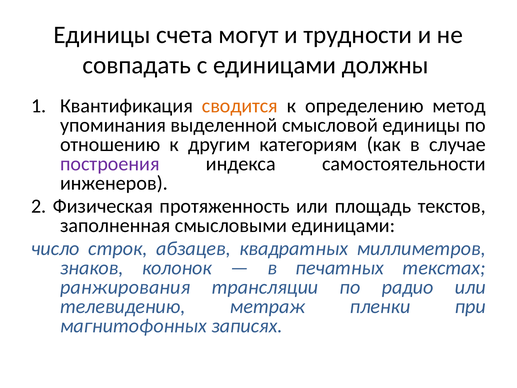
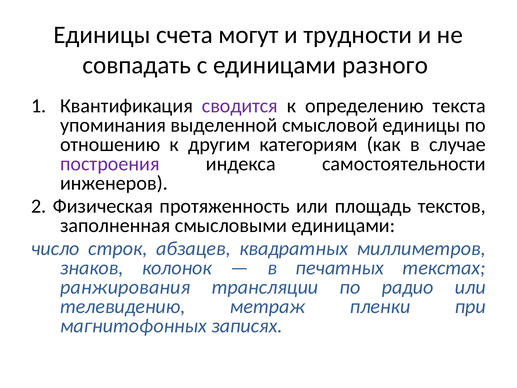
должны: должны -> разного
сводится colour: orange -> purple
метод: метод -> текста
